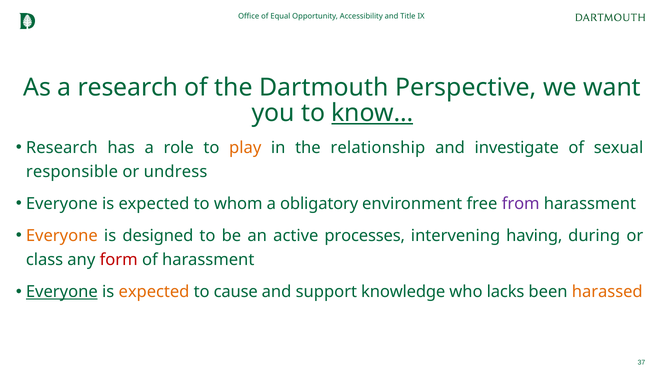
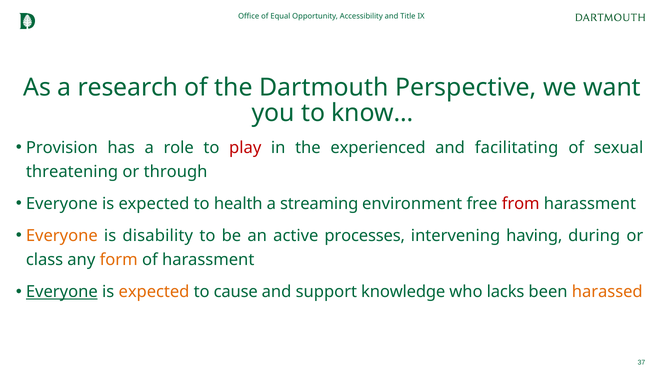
know… underline: present -> none
Research at (62, 148): Research -> Provision
play colour: orange -> red
relationship: relationship -> experienced
investigate: investigate -> facilitating
responsible: responsible -> threatening
undress: undress -> through
whom: whom -> health
obligatory: obligatory -> streaming
from colour: purple -> red
designed: designed -> disability
form colour: red -> orange
